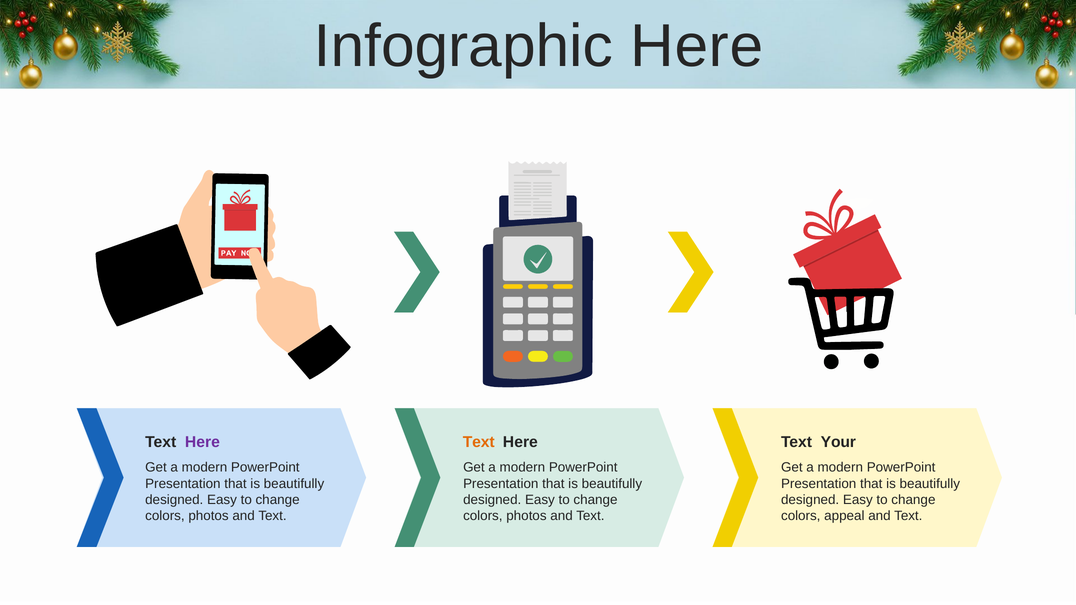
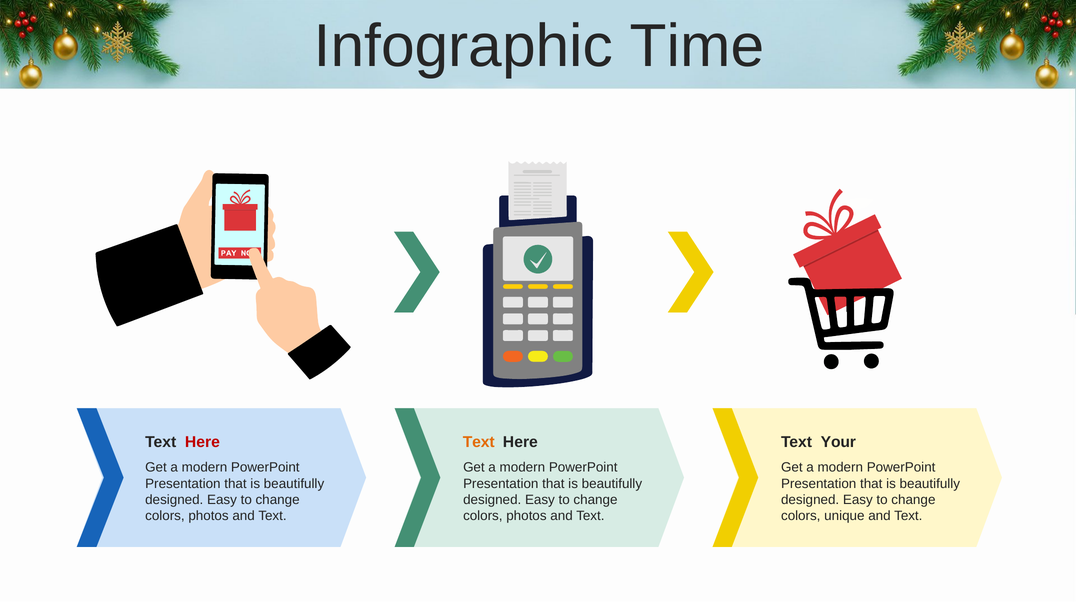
Infographic Here: Here -> Time
Here at (202, 442) colour: purple -> red
appeal: appeal -> unique
